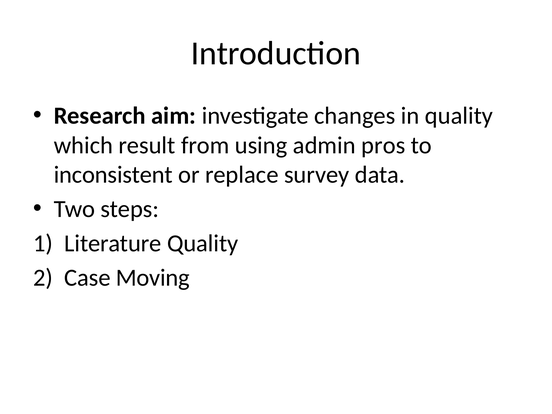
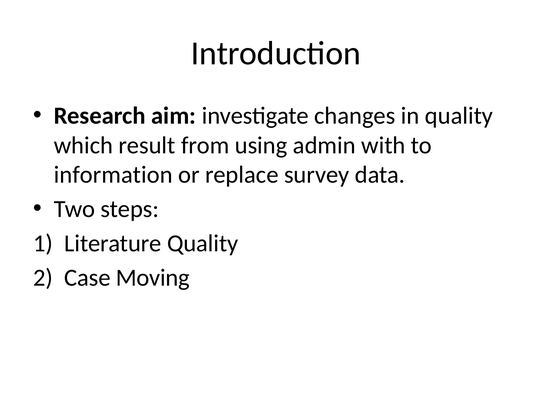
pros: pros -> with
inconsistent: inconsistent -> information
